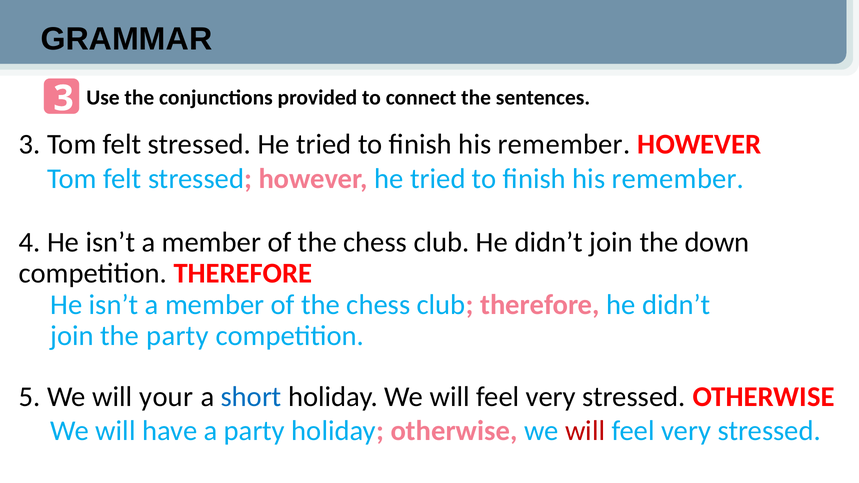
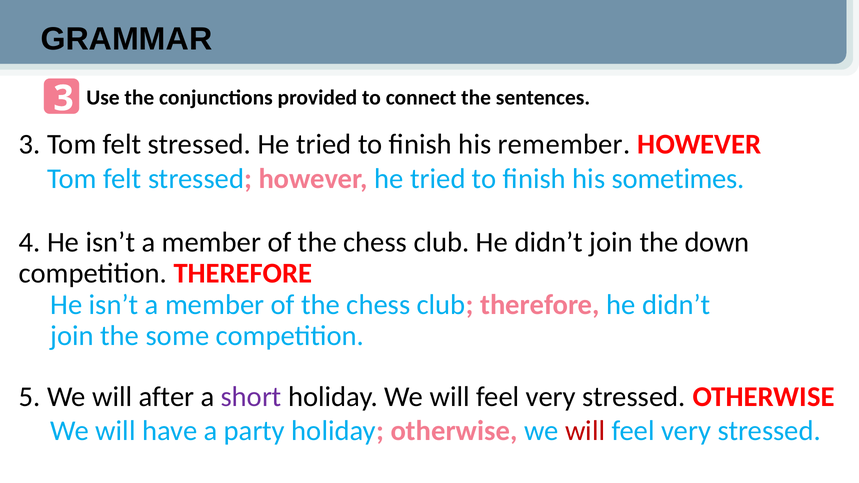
remember at (678, 179): remember -> sometimes
the party: party -> some
your: your -> after
short colour: blue -> purple
